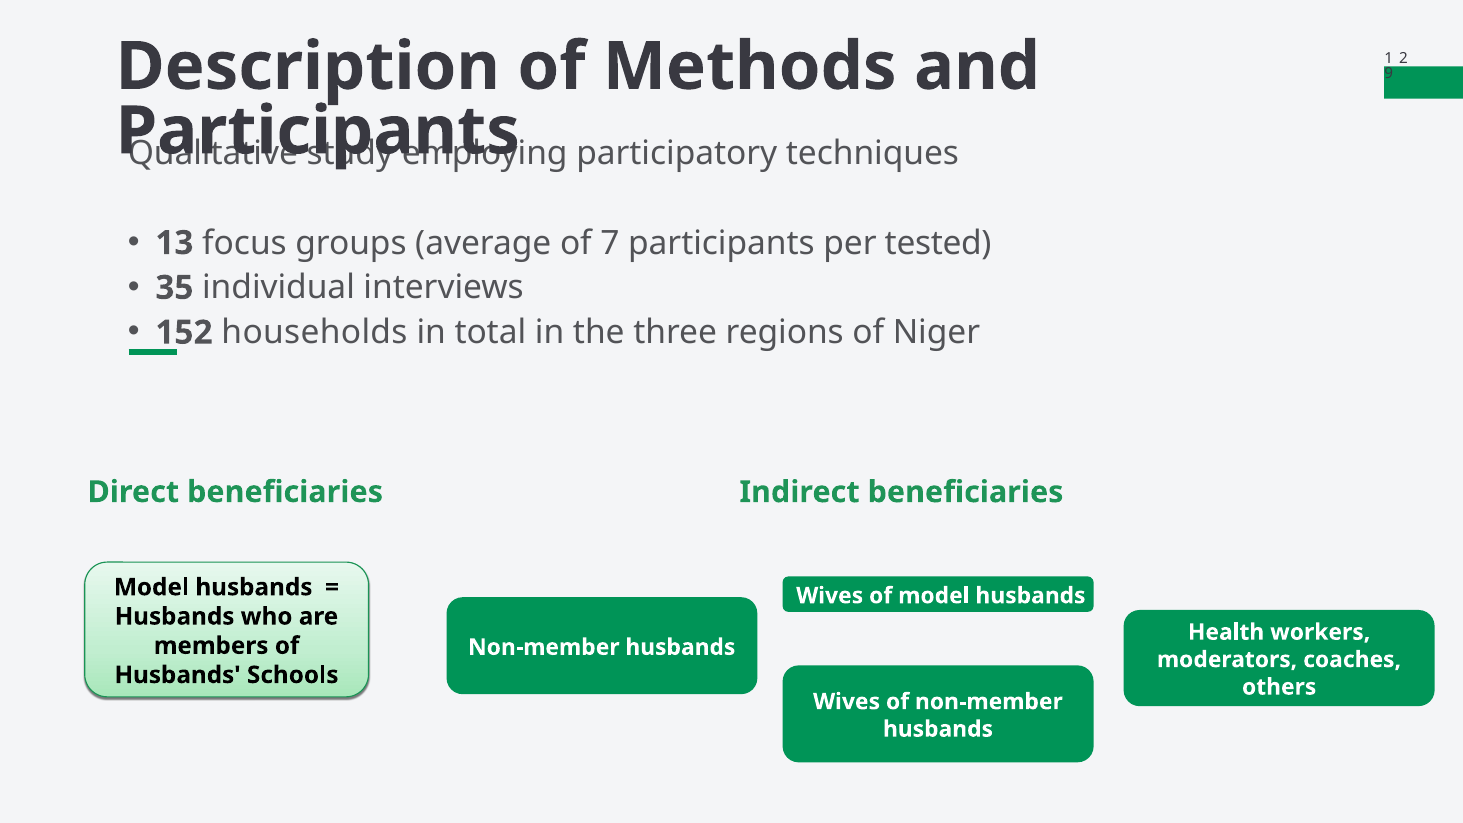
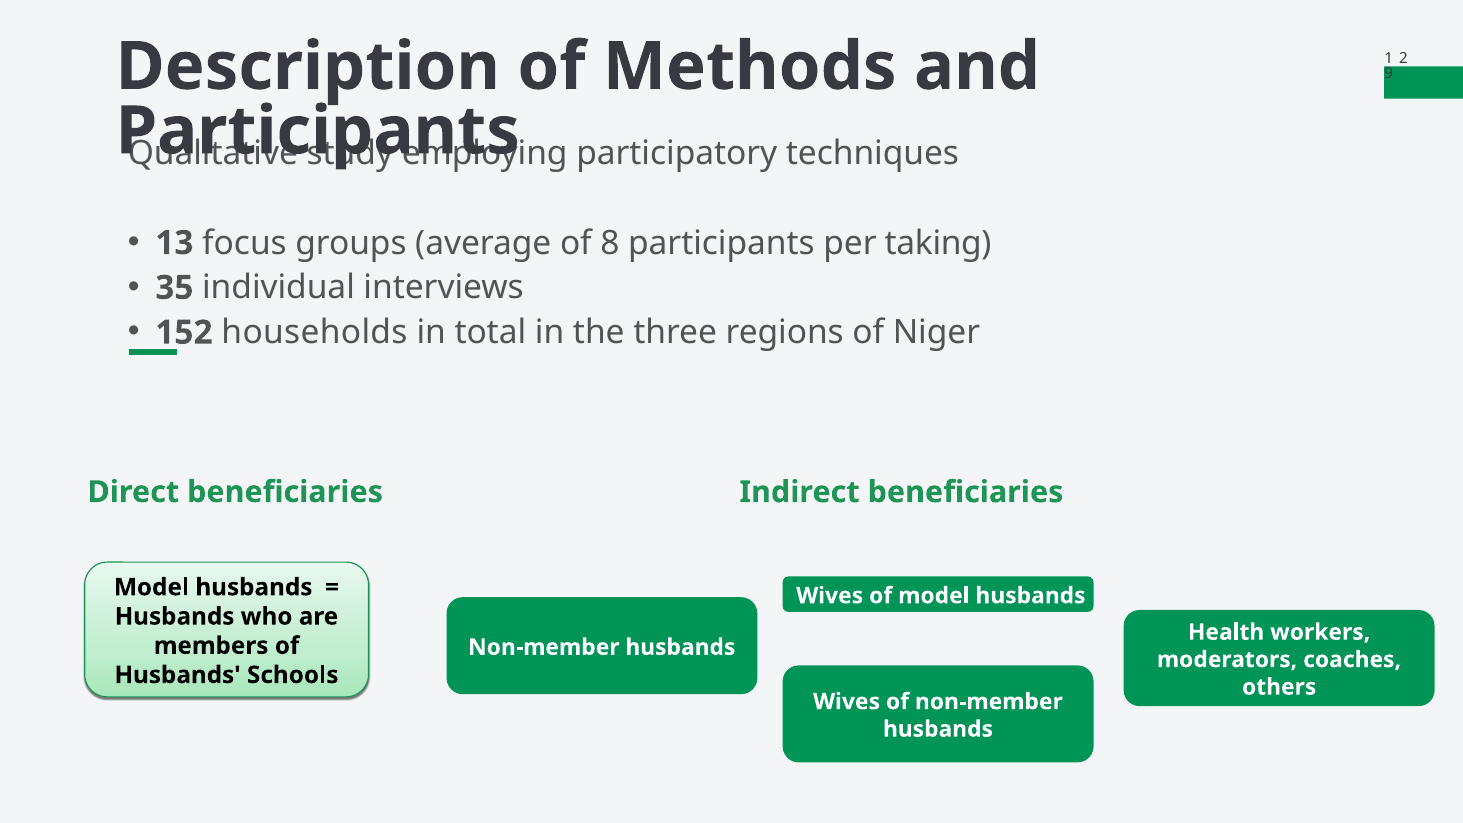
7: 7 -> 8
tested: tested -> taking
